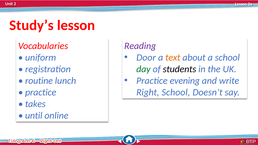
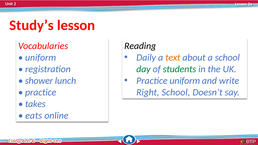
Reading colour: purple -> black
Door: Door -> Daily
students colour: black -> green
Practice evening: evening -> uniform
routine: routine -> shower
until: until -> eats
